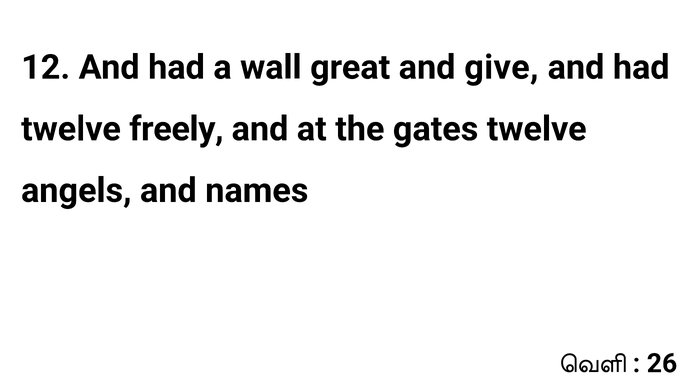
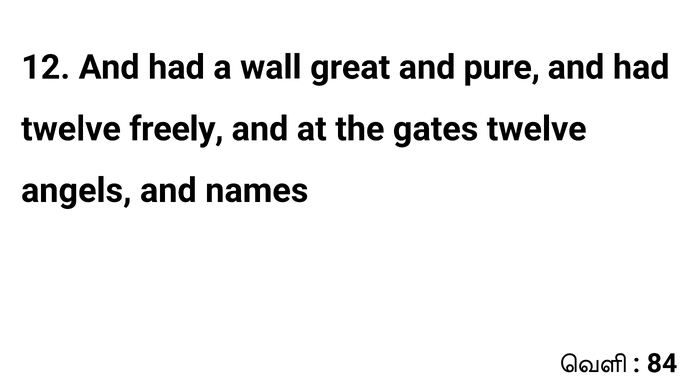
give: give -> pure
26: 26 -> 84
